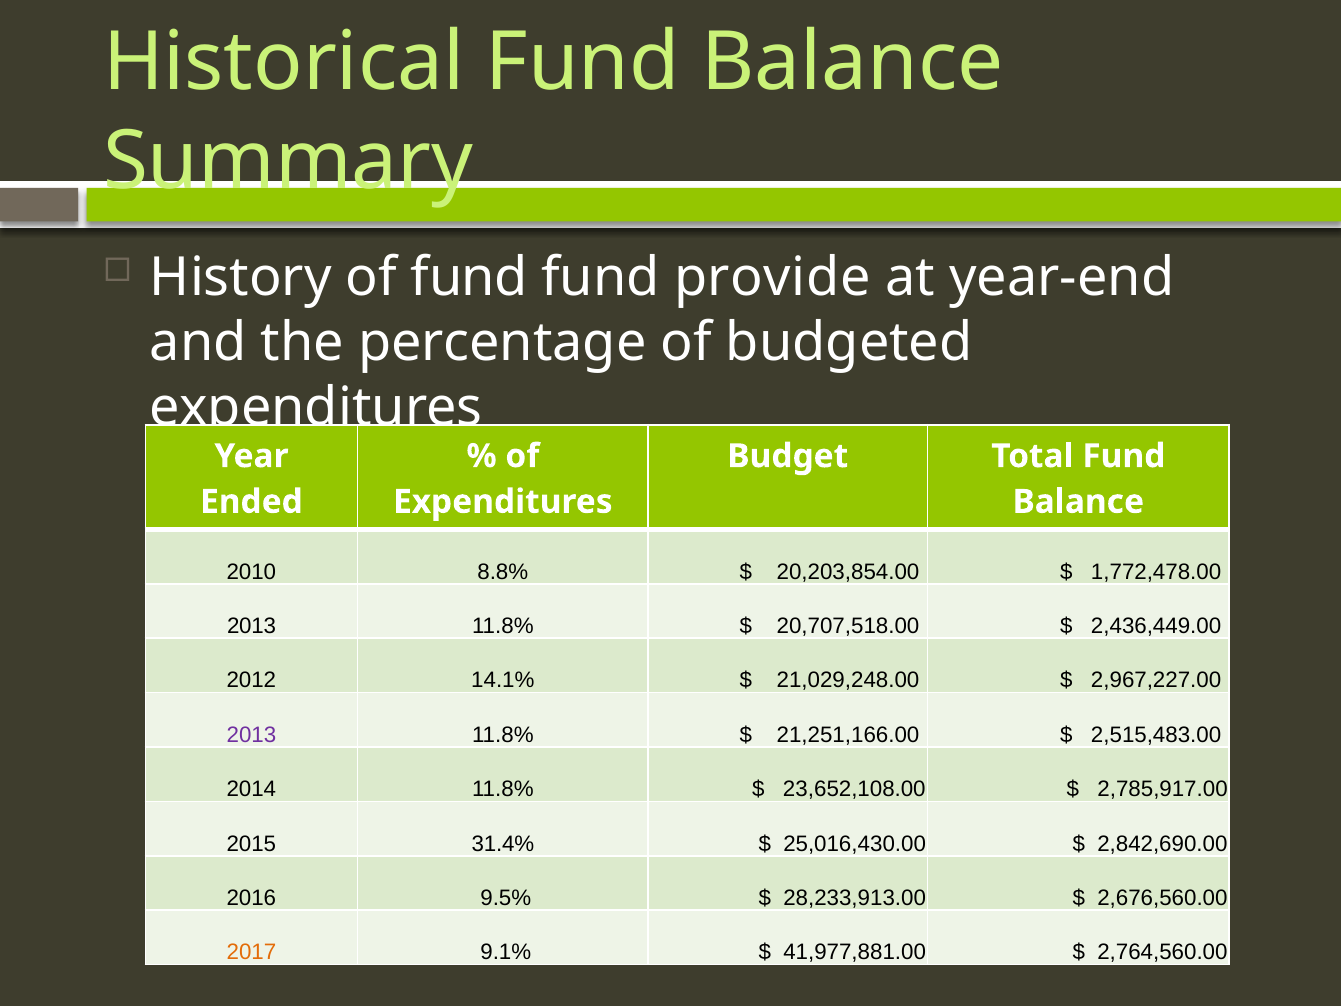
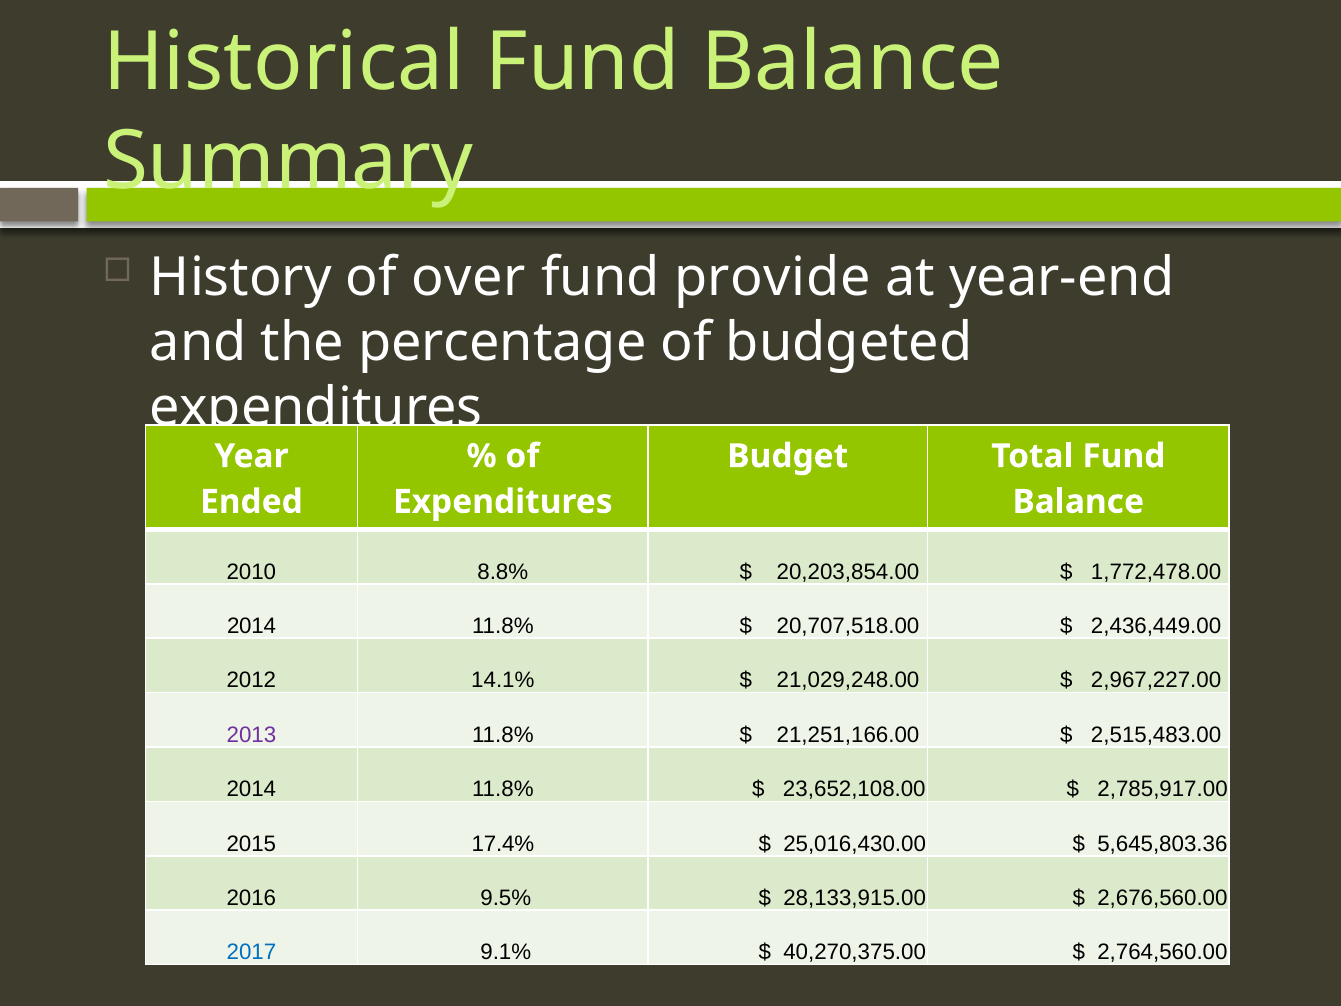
of fund: fund -> over
2013 at (252, 626): 2013 -> 2014
31.4%: 31.4% -> 17.4%
2,842,690.00: 2,842,690.00 -> 5,645,803.36
28,233,913.00: 28,233,913.00 -> 28,133,915.00
2017 colour: orange -> blue
41,977,881.00: 41,977,881.00 -> 40,270,375.00
